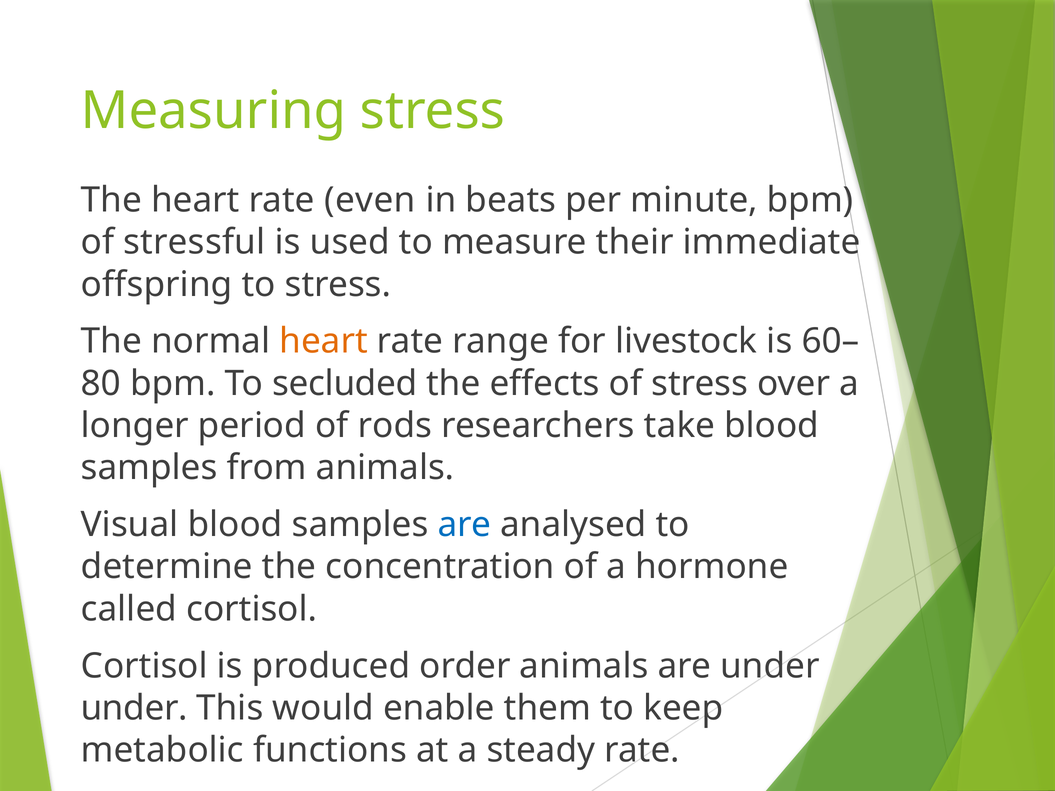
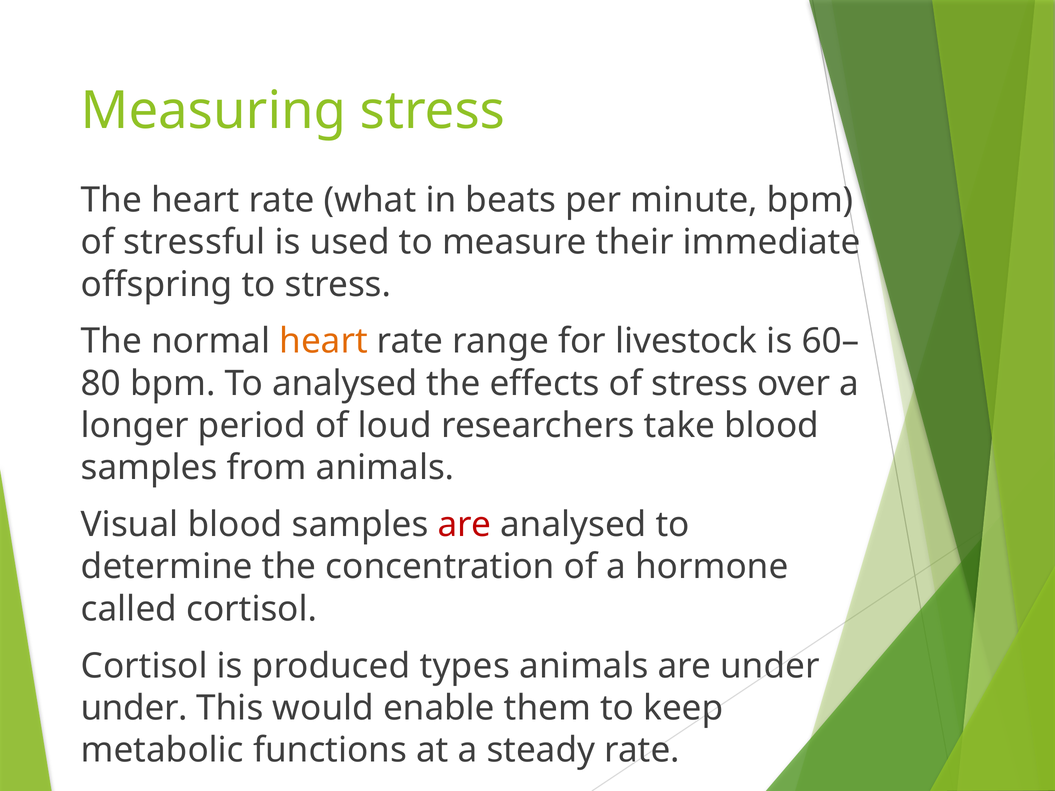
even: even -> what
To secluded: secluded -> analysed
rods: rods -> loud
are at (465, 525) colour: blue -> red
order: order -> types
